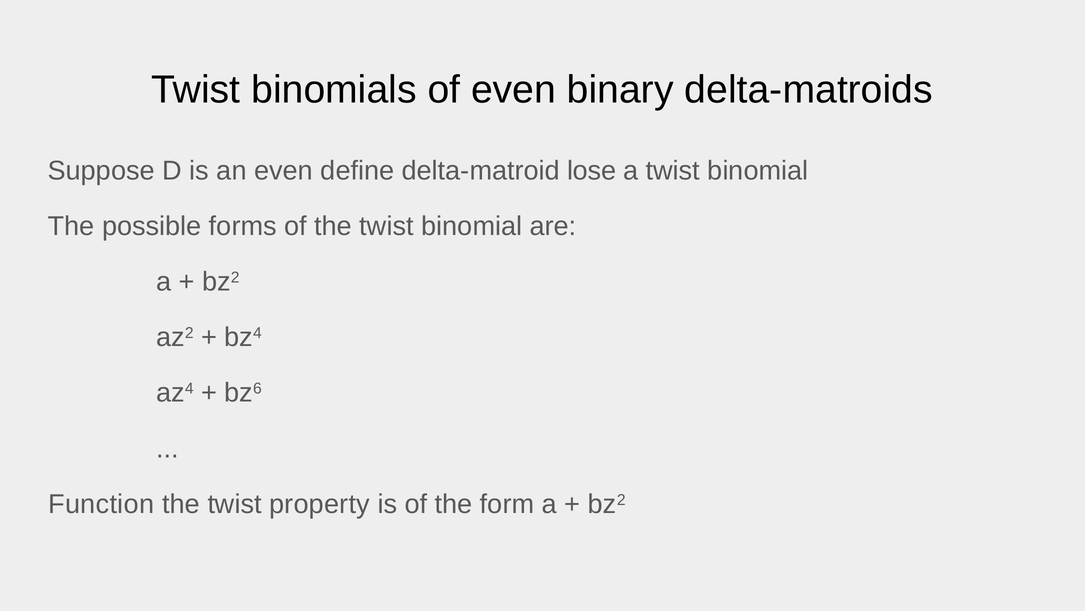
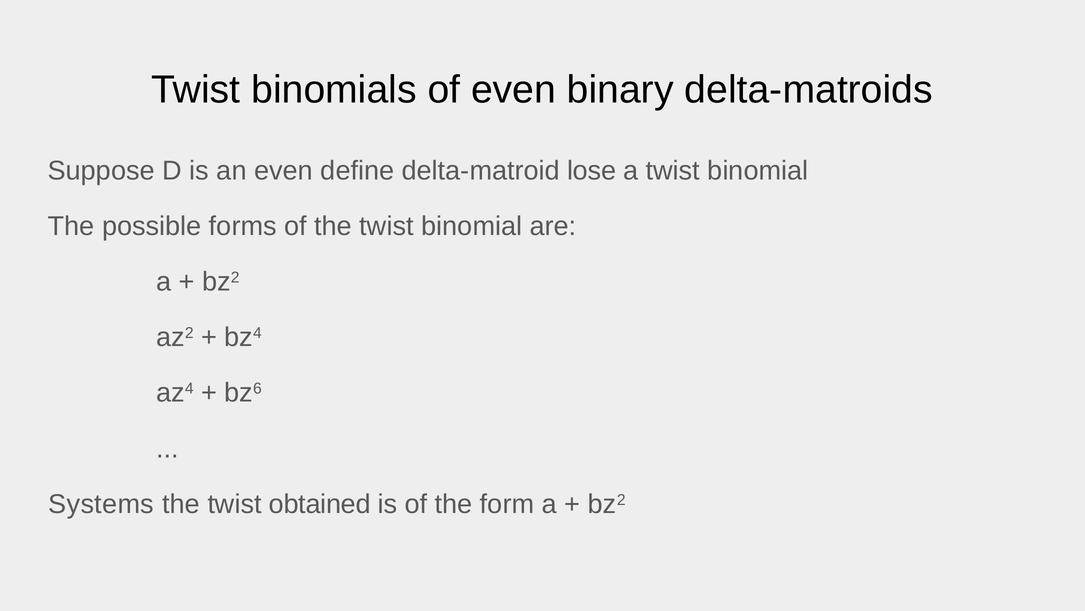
Function: Function -> Systems
property: property -> obtained
